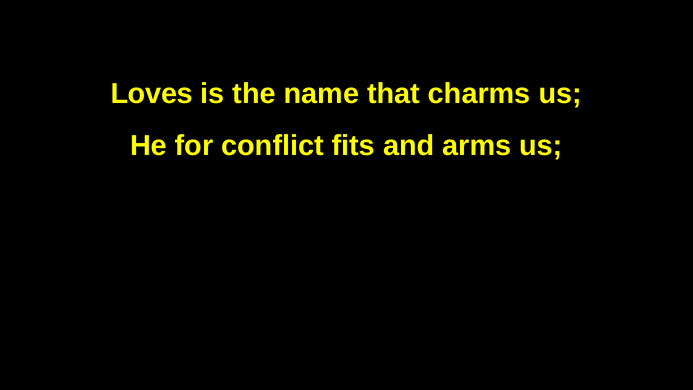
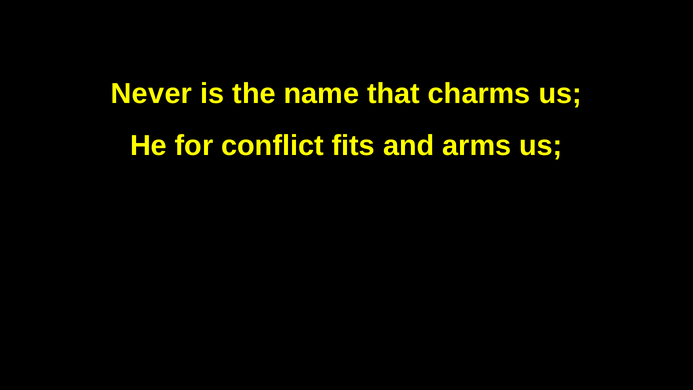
Loves: Loves -> Never
